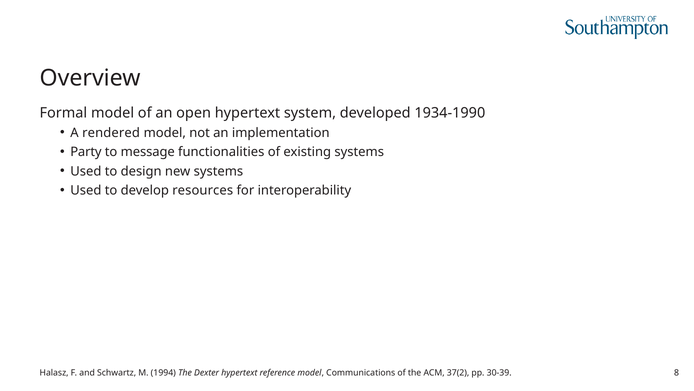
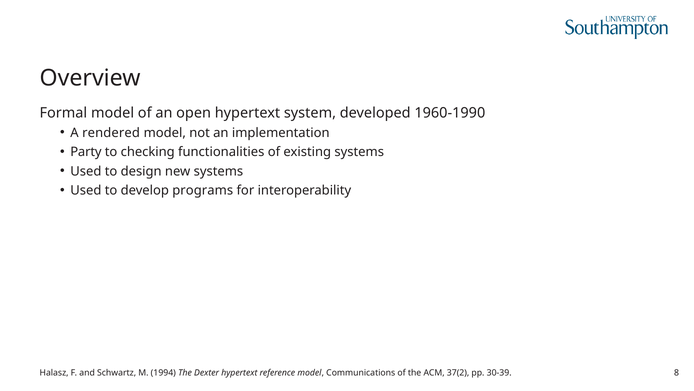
1934-1990: 1934-1990 -> 1960-1990
message: message -> checking
resources: resources -> programs
